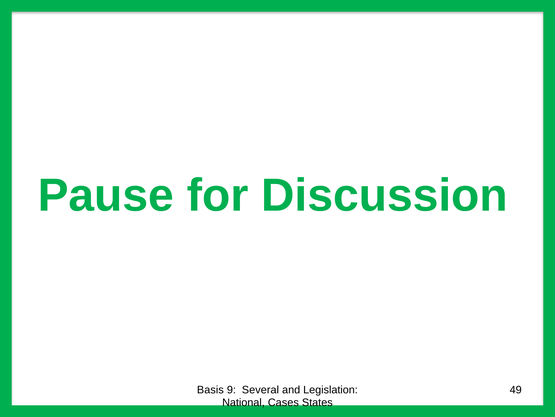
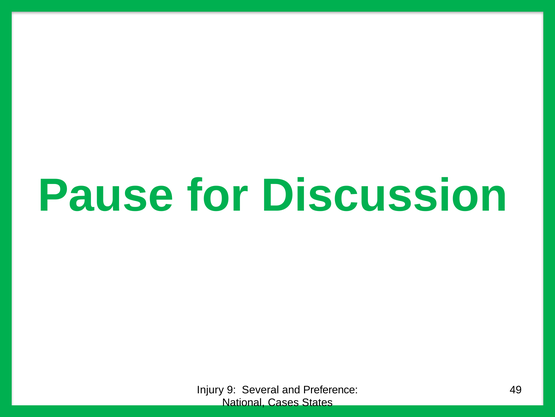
Basis: Basis -> Injury
Legislation: Legislation -> Preference
